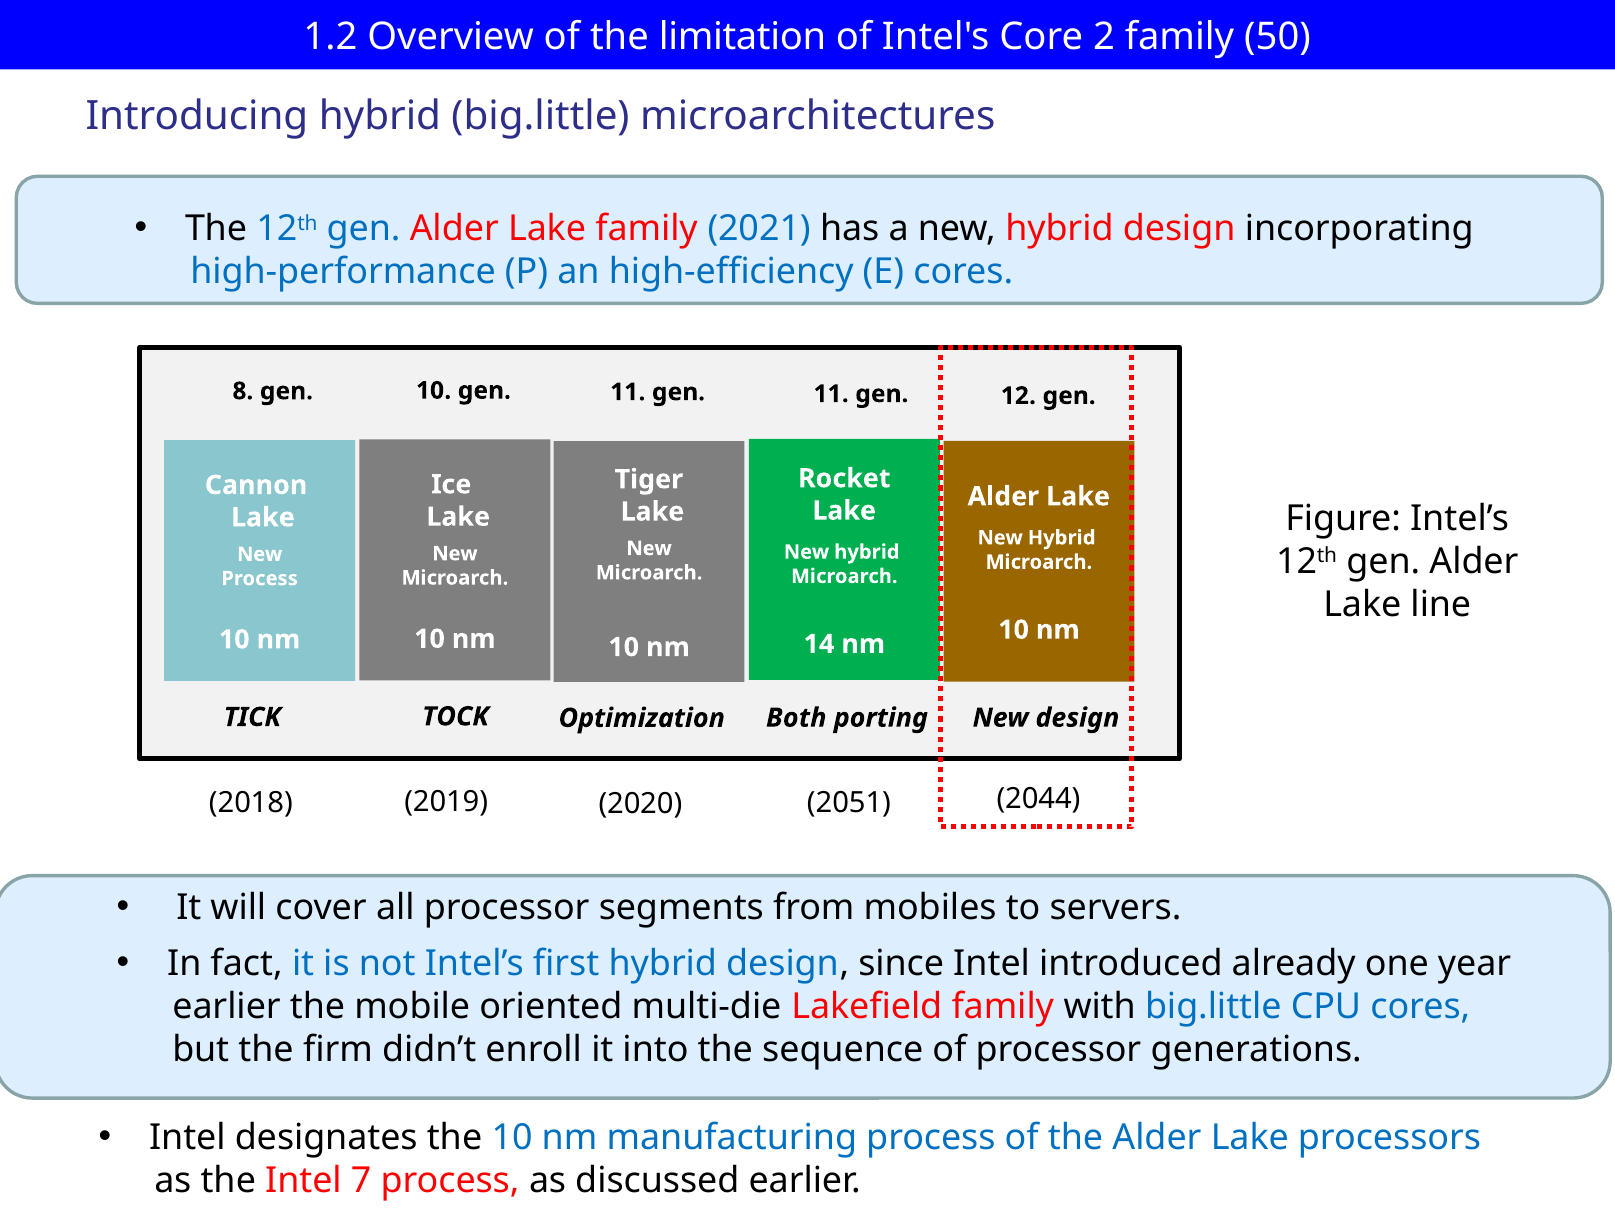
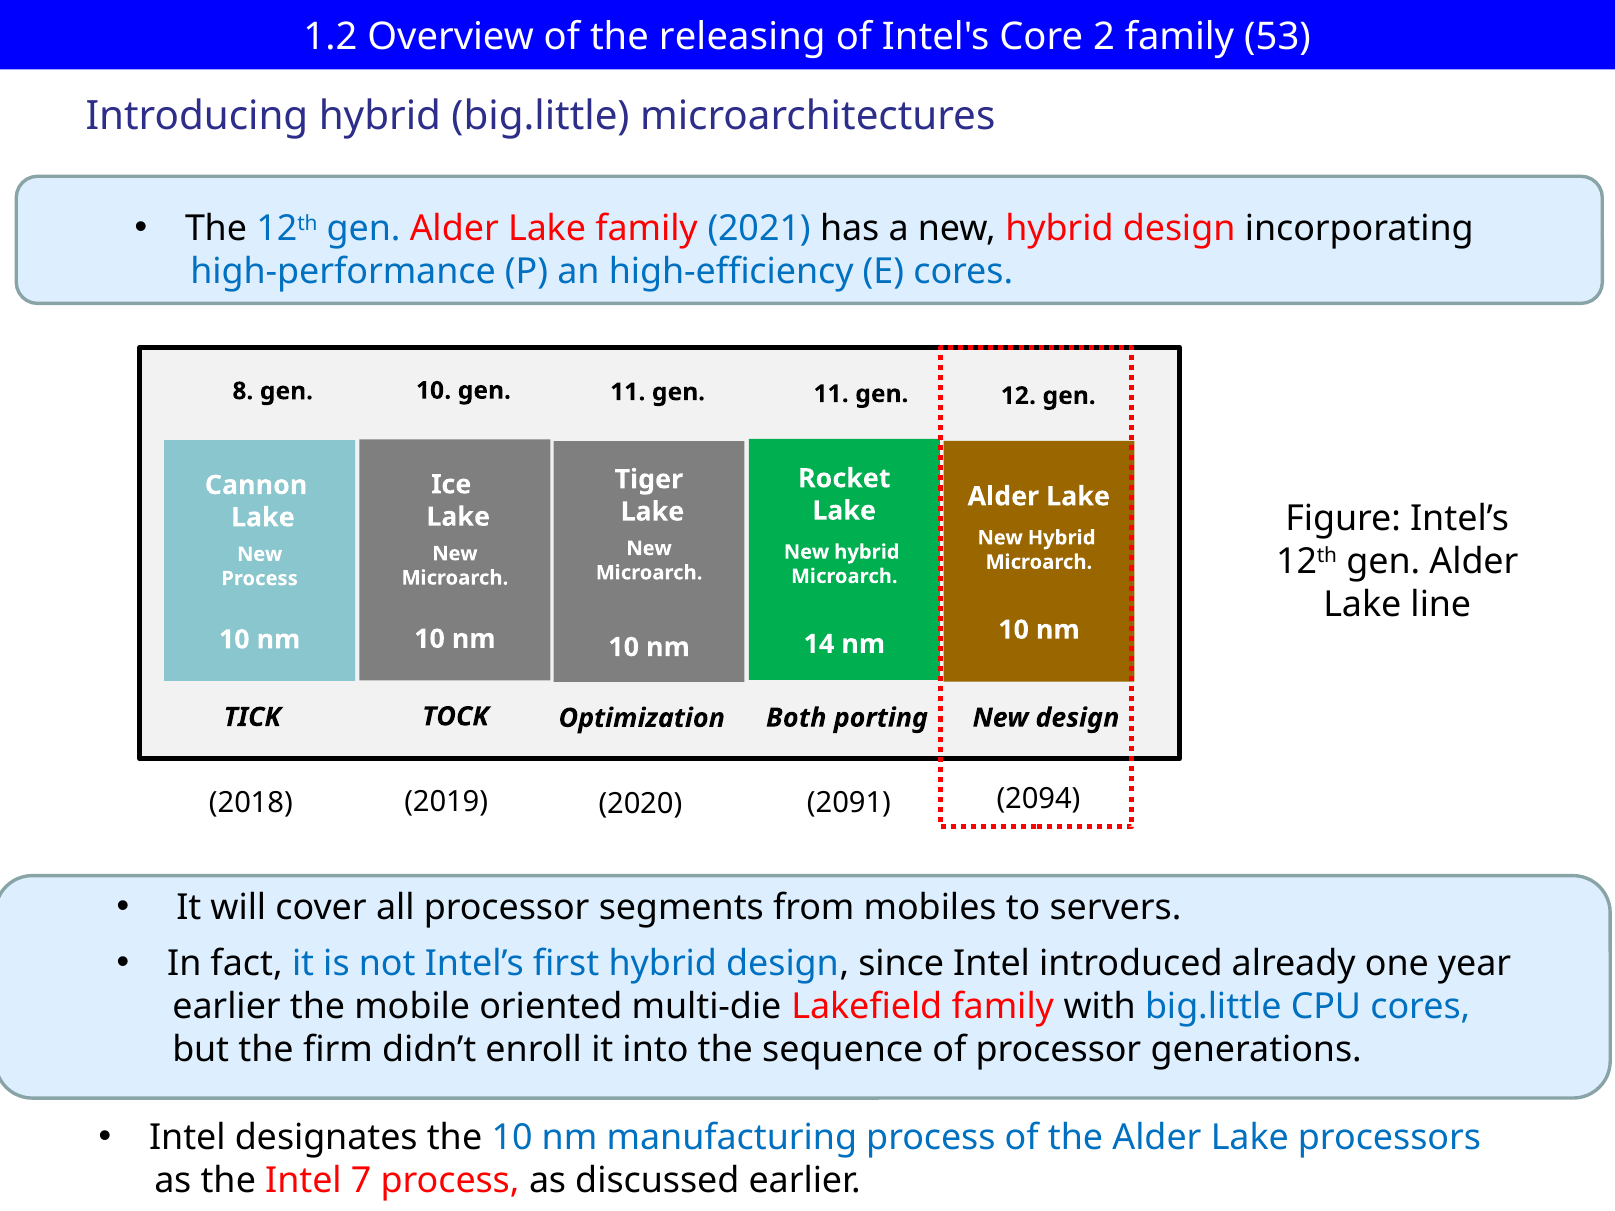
limitation: limitation -> releasing
50: 50 -> 53
2051: 2051 -> 2091
2044: 2044 -> 2094
